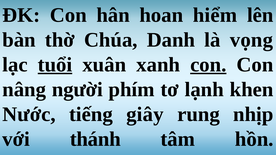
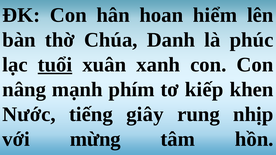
vọng: vọng -> phúc
con at (208, 65) underline: present -> none
người: người -> mạnh
lạnh: lạnh -> kiếp
thánh: thánh -> mừng
